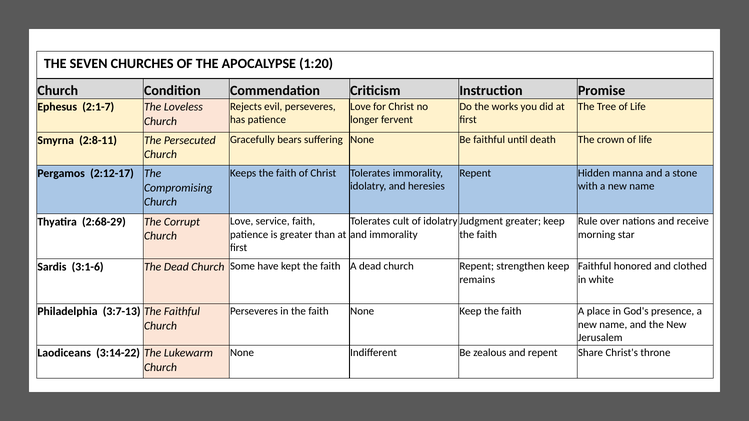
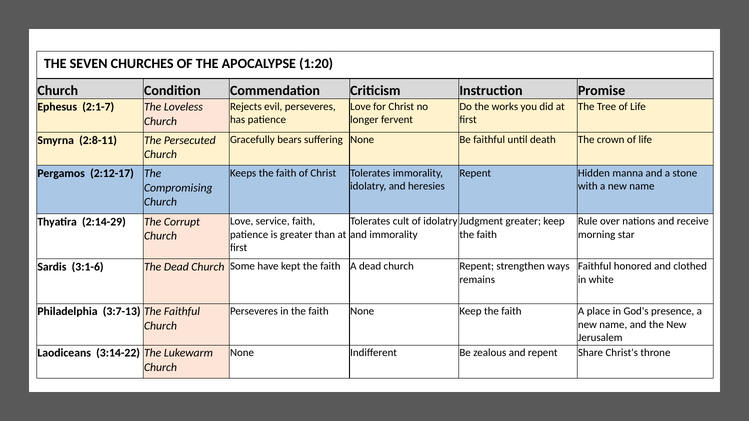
2:68-29: 2:68-29 -> 2:14-29
strengthen keep: keep -> ways
